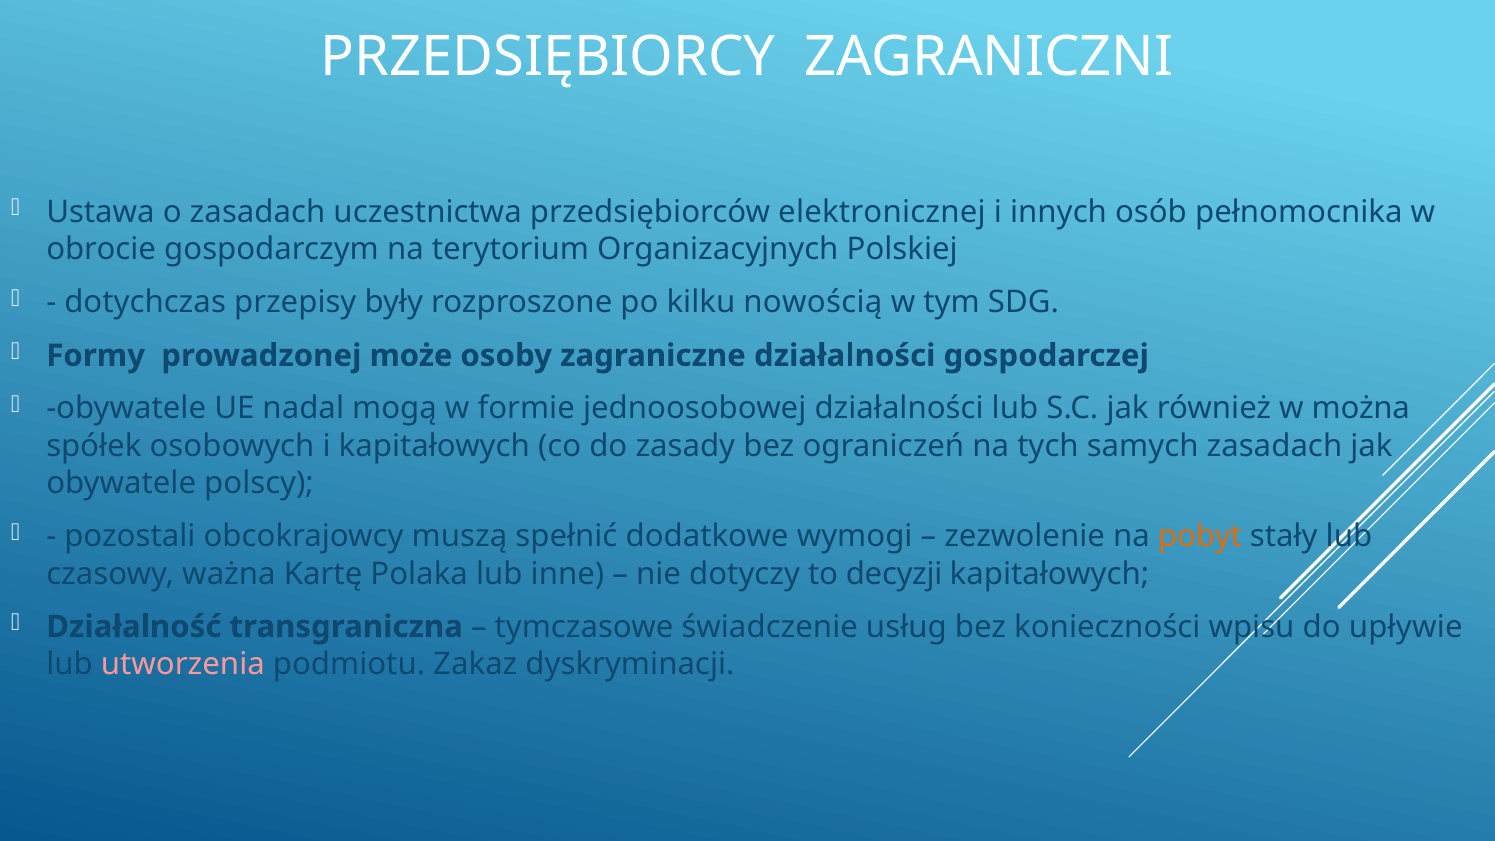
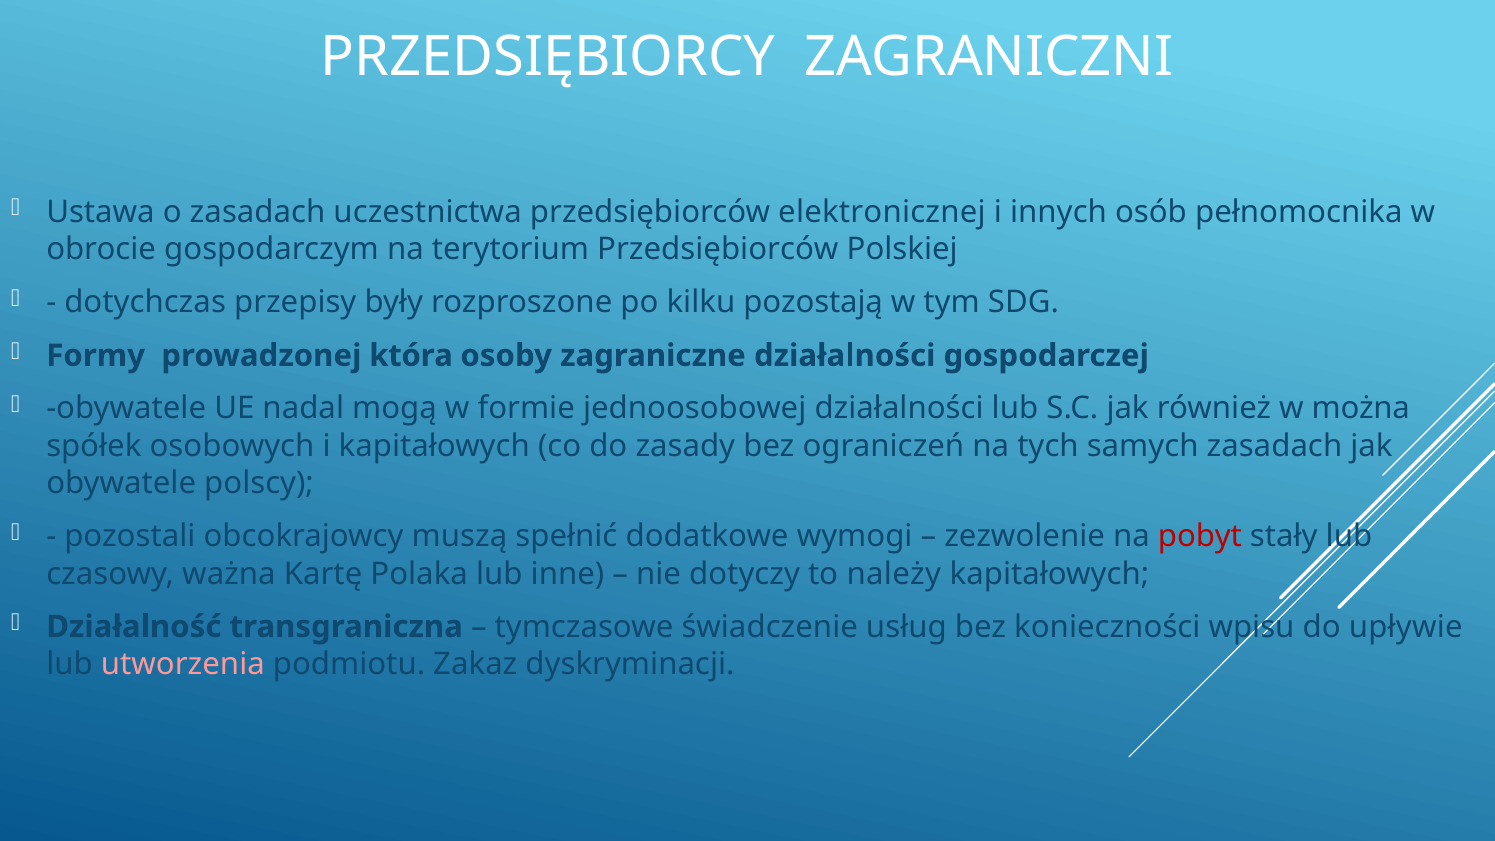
terytorium Organizacyjnych: Organizacyjnych -> Przedsiębiorców
nowością: nowością -> pozostają
może: może -> która
pobyt colour: orange -> red
decyzji: decyzji -> należy
